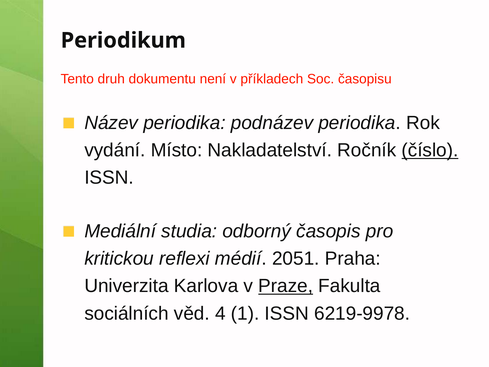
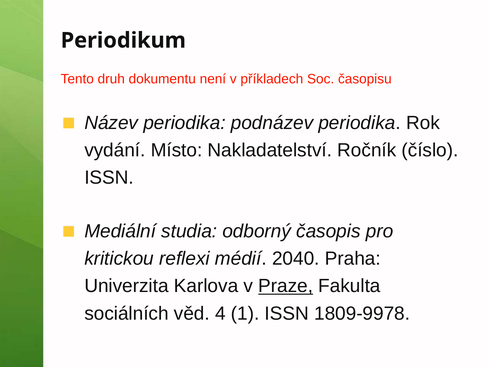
číslo underline: present -> none
2051: 2051 -> 2040
6219-9978: 6219-9978 -> 1809-9978
